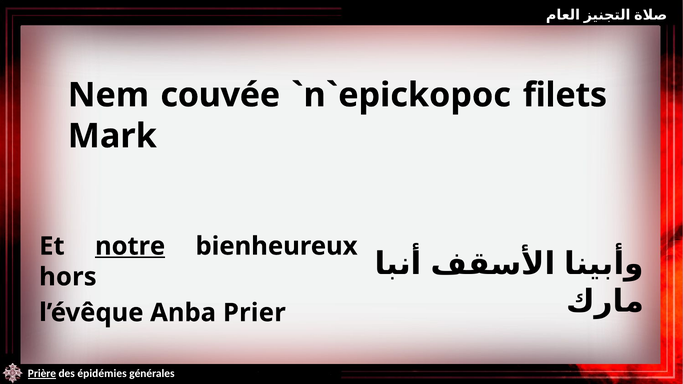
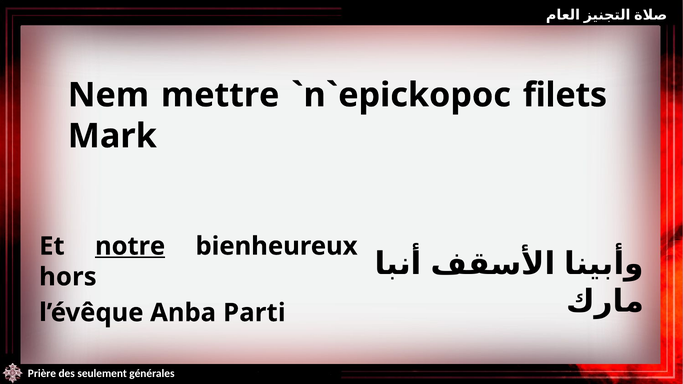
couvée: couvée -> mettre
Prier: Prier -> Parti
Prière underline: present -> none
épidémies: épidémies -> seulement
